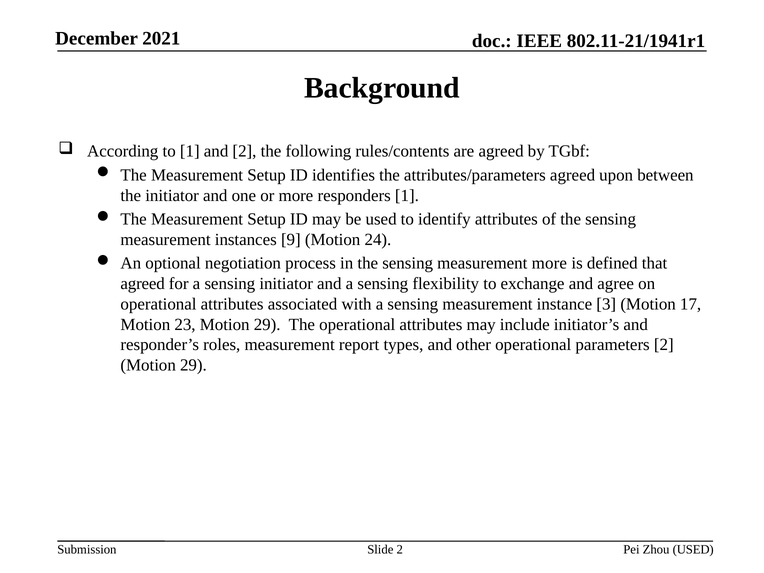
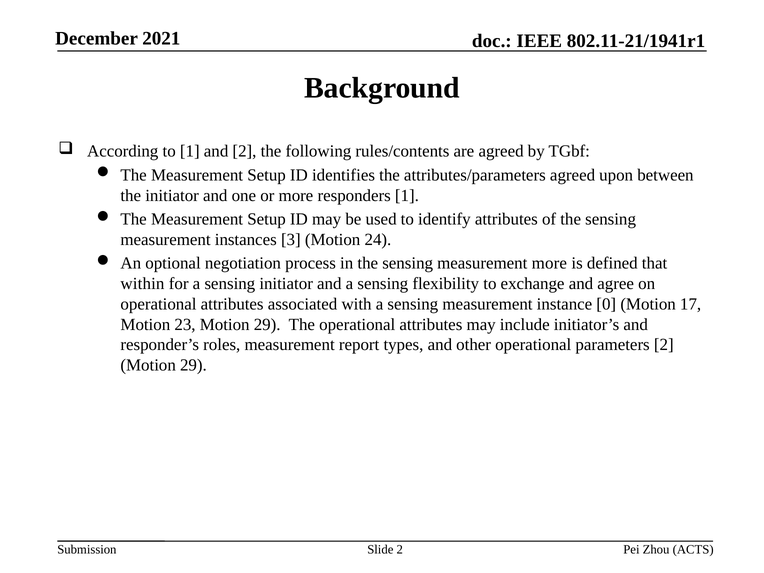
9: 9 -> 3
agreed at (143, 284): agreed -> within
3: 3 -> 0
Zhou USED: USED -> ACTS
